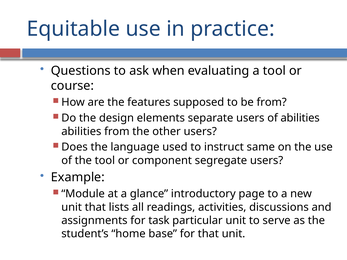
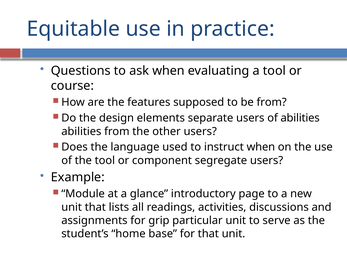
instruct same: same -> when
task: task -> grip
